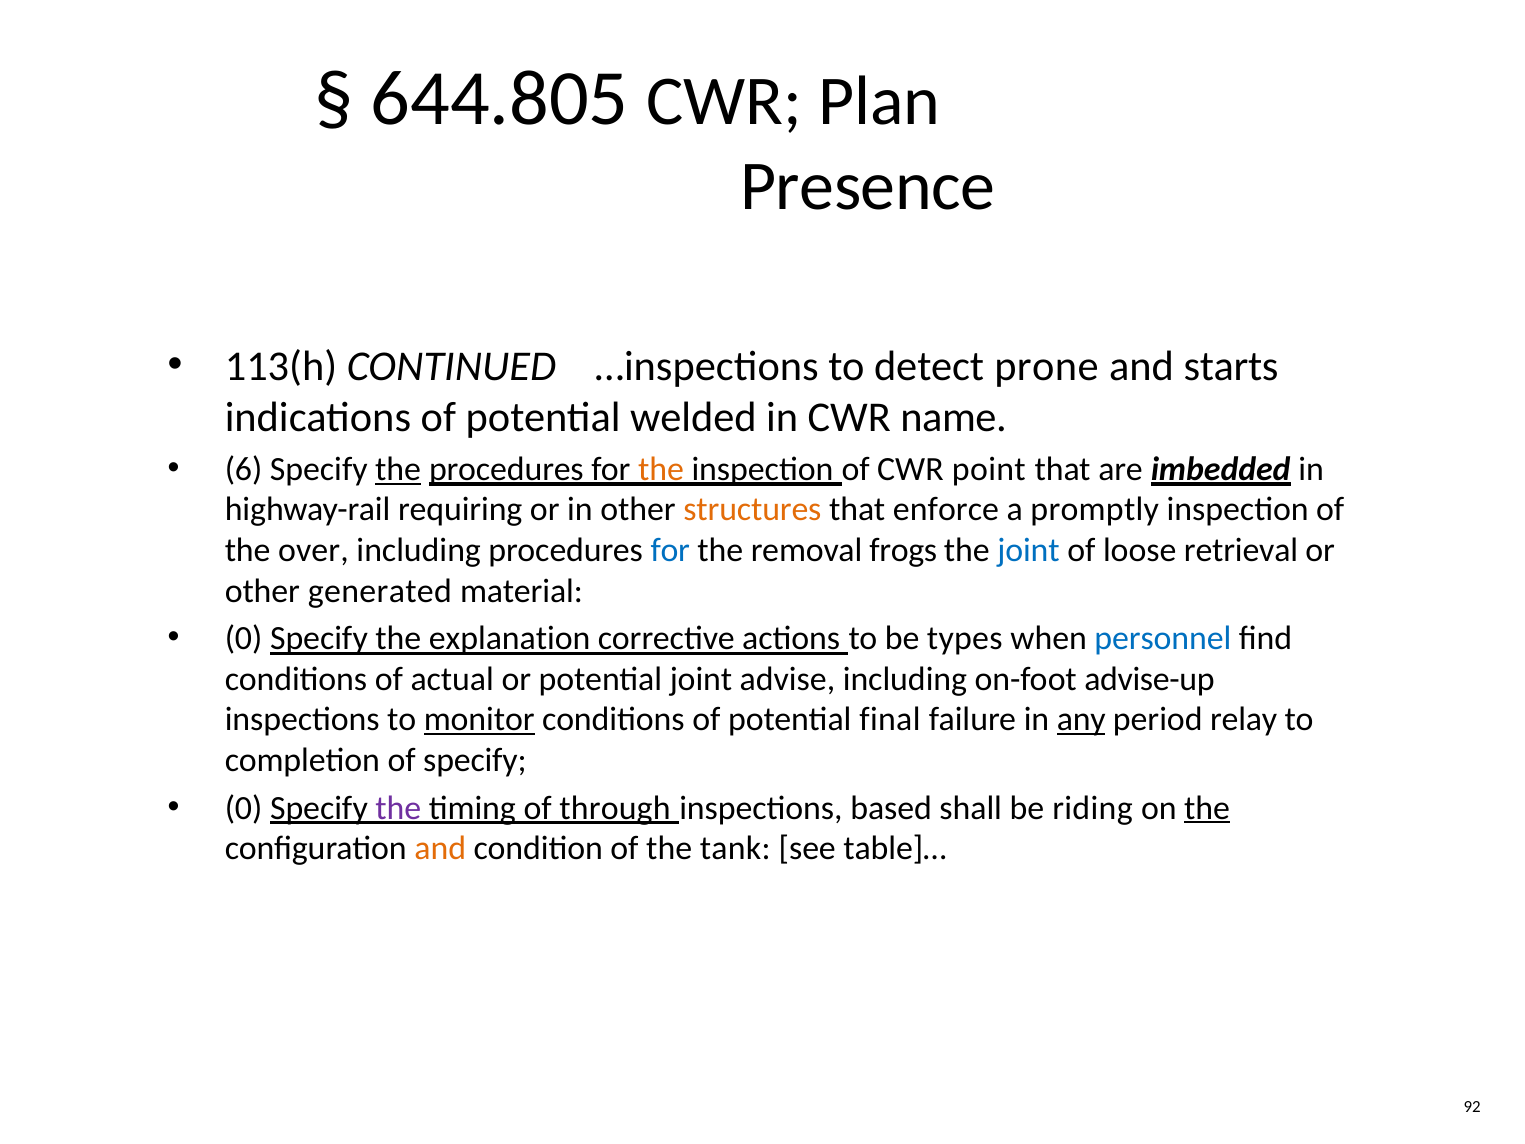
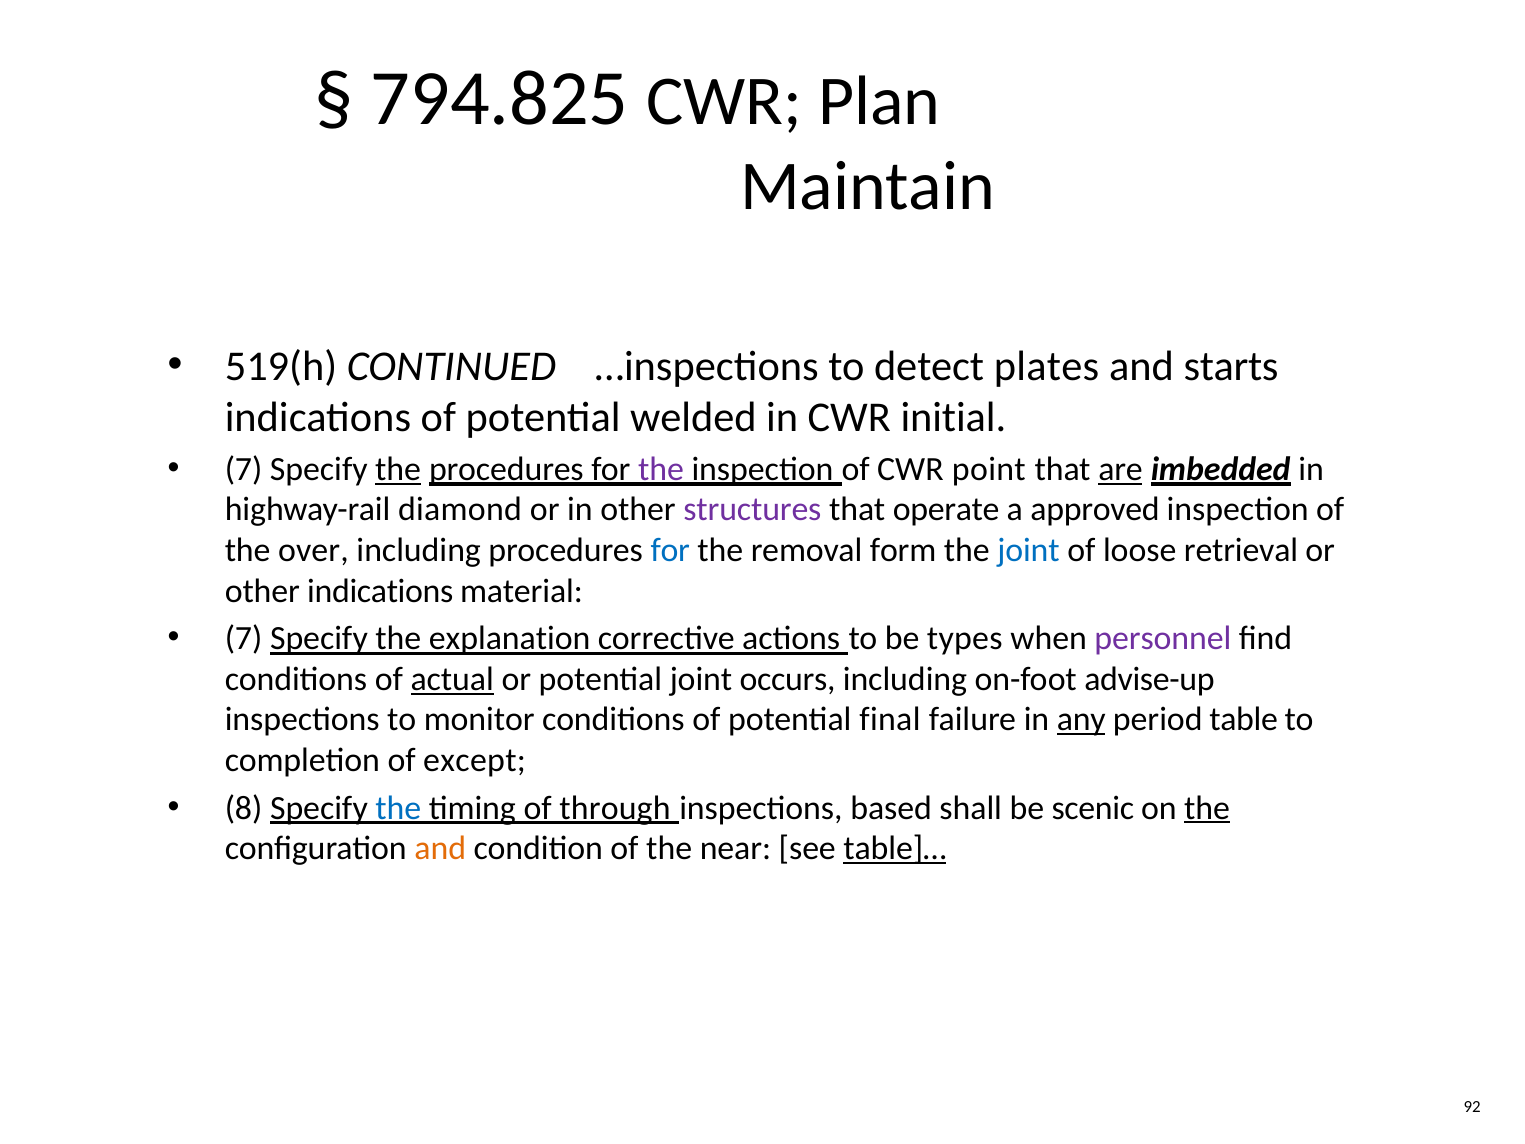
644.805: 644.805 -> 794.825
Presence: Presence -> Maintain
113(h: 113(h -> 519(h
prone: prone -> plates
name: name -> initial
6 at (244, 469): 6 -> 7
the at (661, 469) colour: orange -> purple
are underline: none -> present
requiring: requiring -> diamond
structures colour: orange -> purple
enforce: enforce -> operate
promptly: promptly -> approved
frogs: frogs -> form
other generated: generated -> indications
0 at (244, 638): 0 -> 7
personnel colour: blue -> purple
actual underline: none -> present
advise: advise -> occurs
monitor underline: present -> none
relay: relay -> table
of specify: specify -> except
0 at (244, 808): 0 -> 8
the at (398, 808) colour: purple -> blue
riding: riding -> scenic
tank: tank -> near
table]… underline: none -> present
